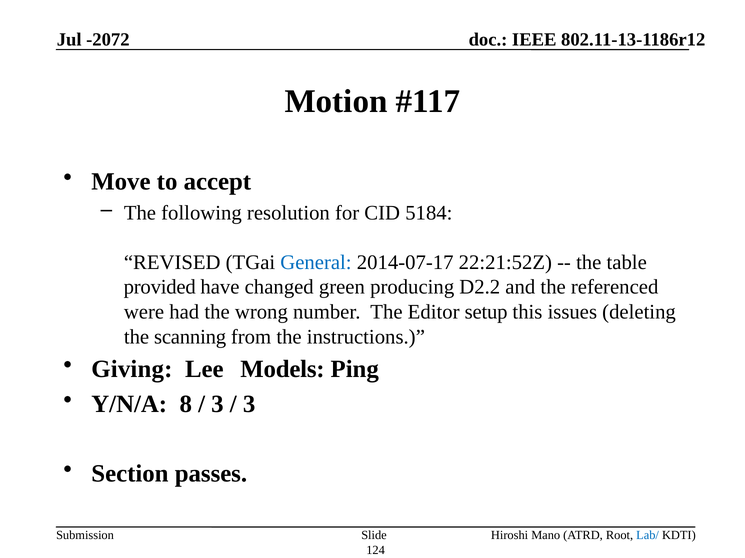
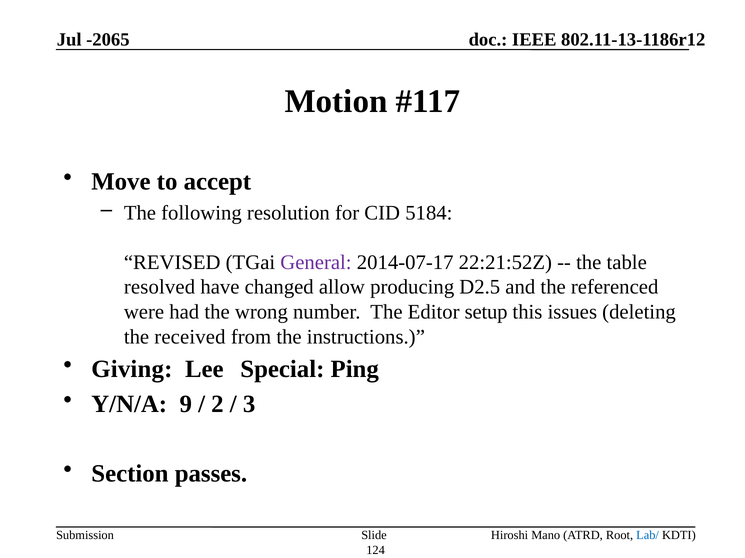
-2072: -2072 -> -2065
General colour: blue -> purple
provided: provided -> resolved
green: green -> allow
D2.2: D2.2 -> D2.5
scanning: scanning -> received
Models: Models -> Special
8: 8 -> 9
3 at (217, 405): 3 -> 2
